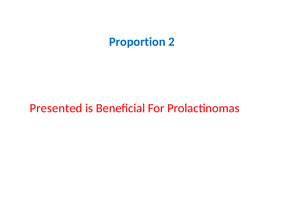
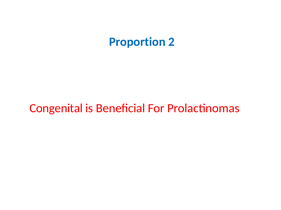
Presented: Presented -> Congenital
